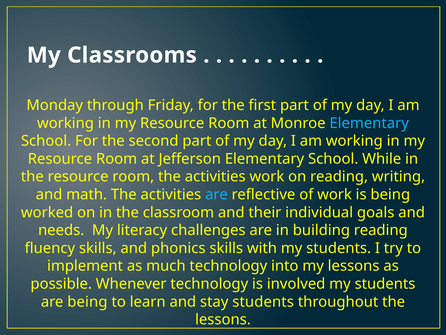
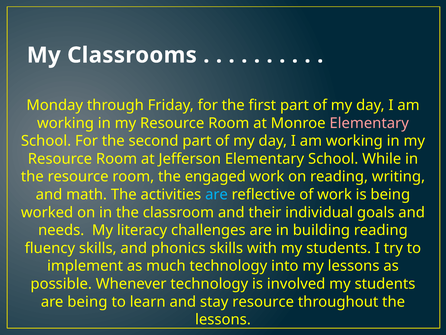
Elementary at (369, 123) colour: light blue -> pink
room the activities: activities -> engaged
stay students: students -> resource
